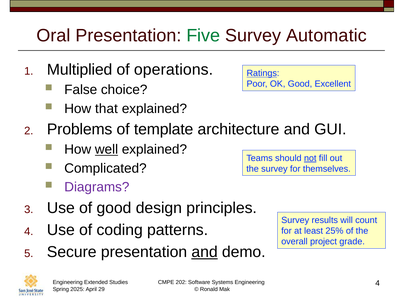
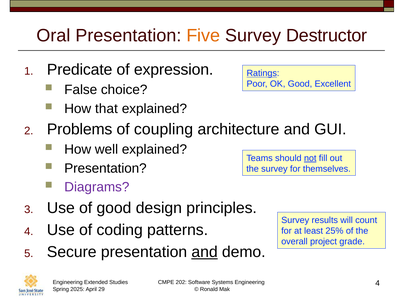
Five colour: green -> orange
Automatic: Automatic -> Destructor
Multiplied: Multiplied -> Predicate
operations: operations -> expression
template: template -> coupling
well underline: present -> none
Complicated at (105, 168): Complicated -> Presentation
